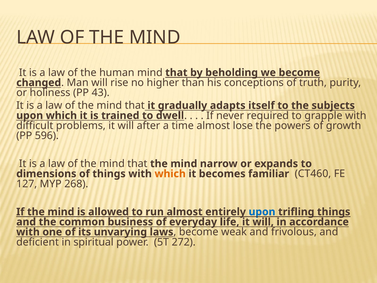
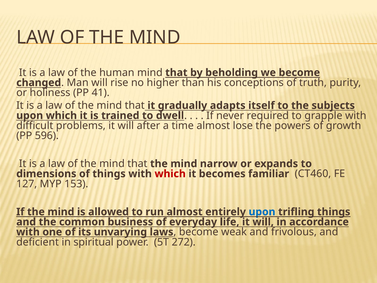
43: 43 -> 41
which at (170, 174) colour: orange -> red
268: 268 -> 153
